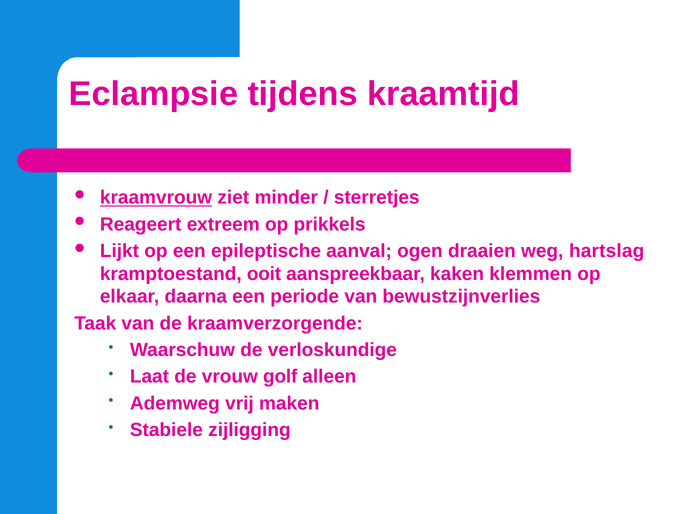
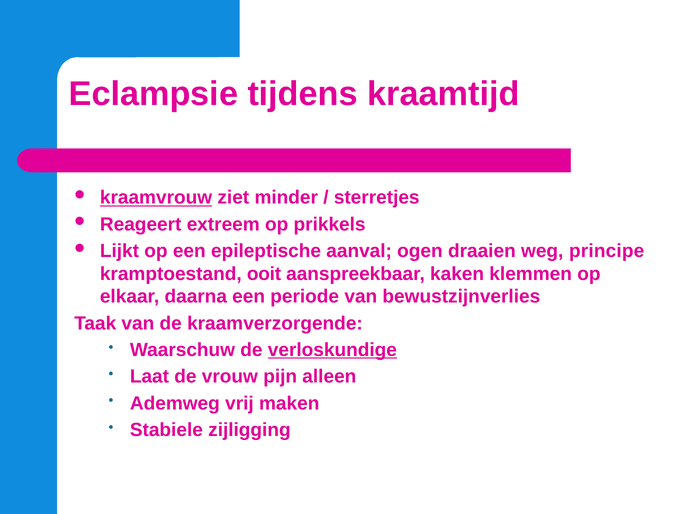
hartslag: hartslag -> principe
verloskundige underline: none -> present
golf: golf -> pijn
